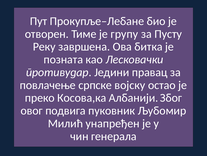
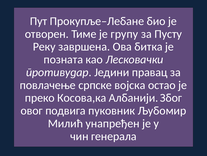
војску: војску -> војска
